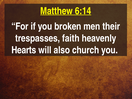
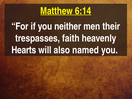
broken: broken -> neither
church: church -> named
